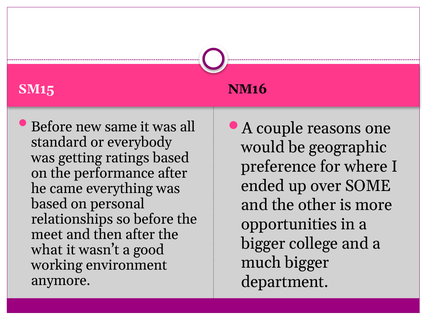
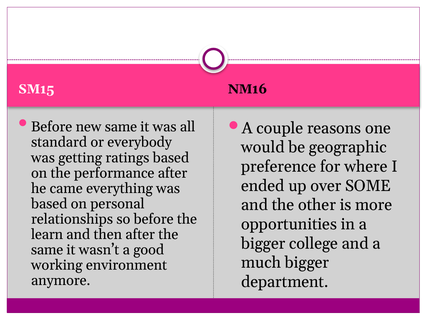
meet: meet -> learn
what at (47, 250): what -> same
